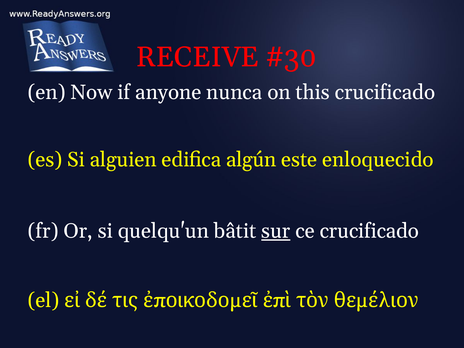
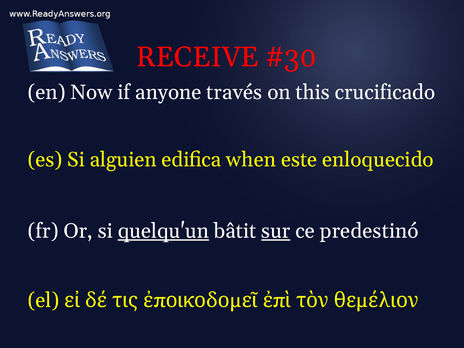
nunca: nunca -> través
algún: algún -> when
quelqu'un underline: none -> present
ce crucificado: crucificado -> predestinó
